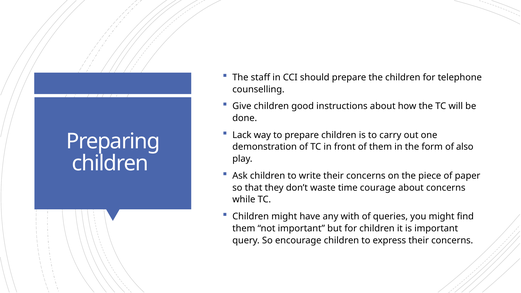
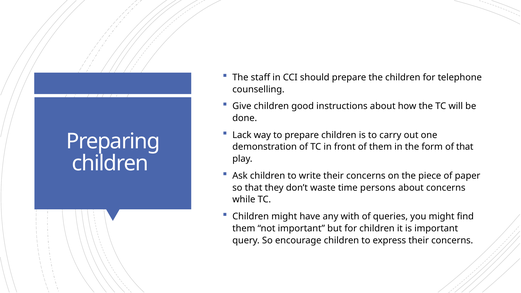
of also: also -> that
courage: courage -> persons
